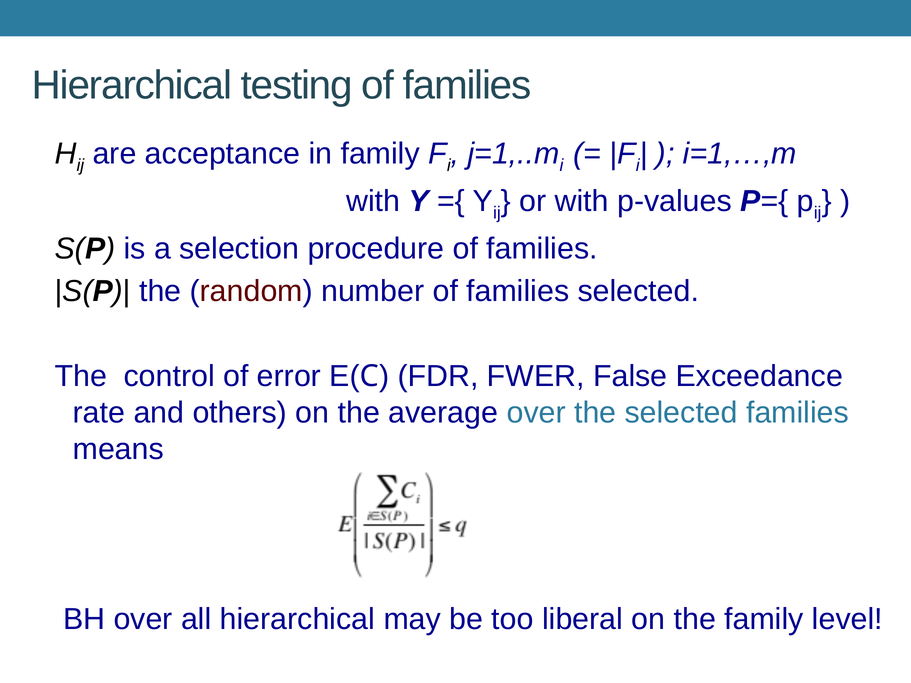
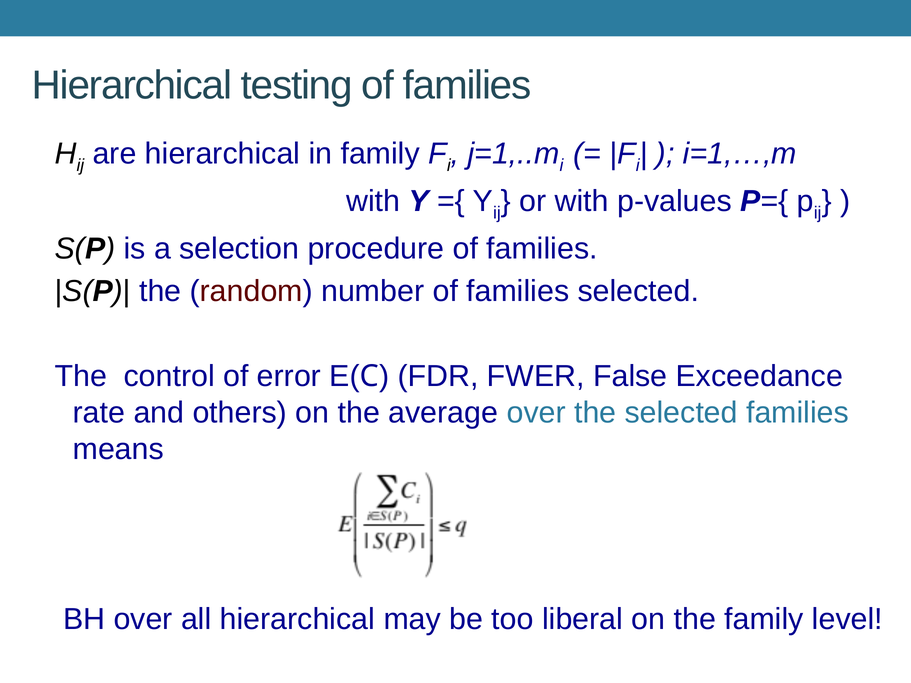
are acceptance: acceptance -> hierarchical
